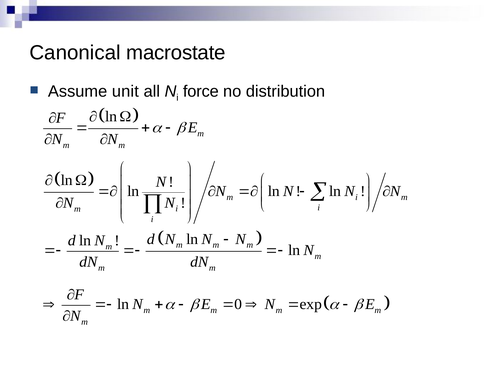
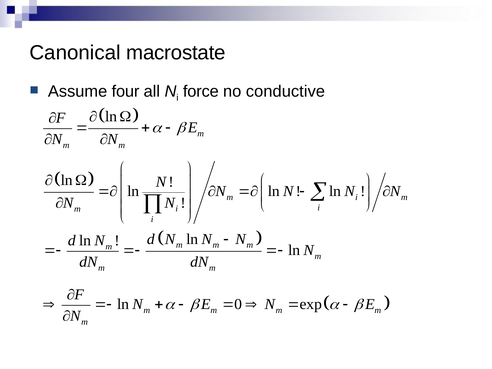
unit: unit -> four
distribution: distribution -> conductive
